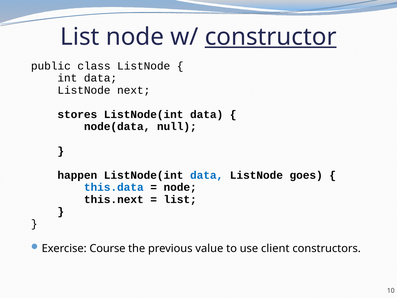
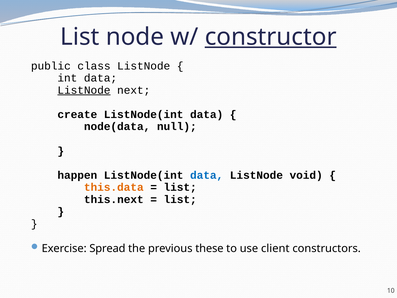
ListNode at (84, 90) underline: none -> present
stores: stores -> create
goes: goes -> void
this.data colour: blue -> orange
node at (180, 187): node -> list
Course: Course -> Spread
value: value -> these
